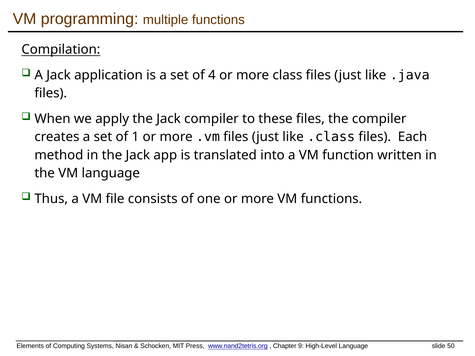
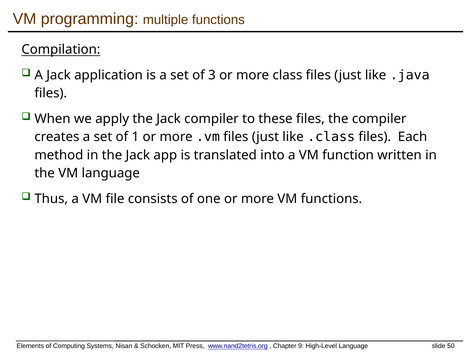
4: 4 -> 3
